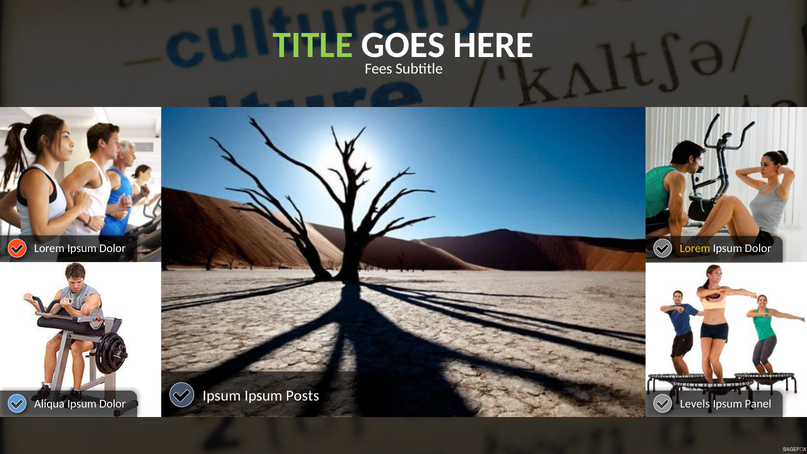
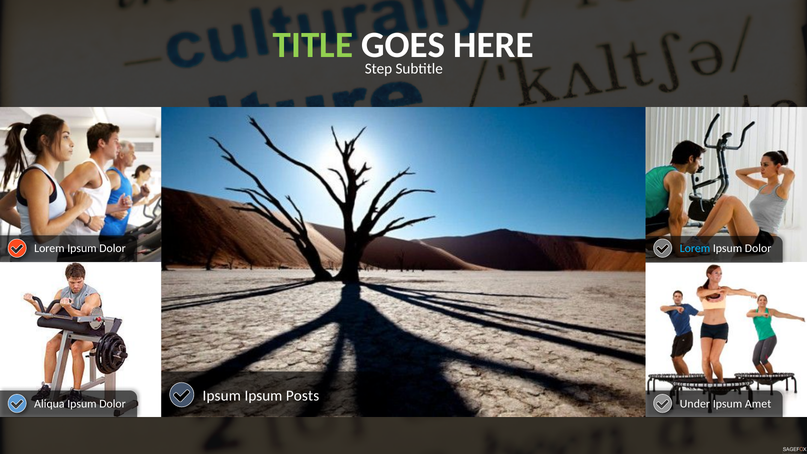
Fees: Fees -> Step
Lorem at (695, 248) colour: yellow -> light blue
Levels: Levels -> Under
Panel: Panel -> Amet
